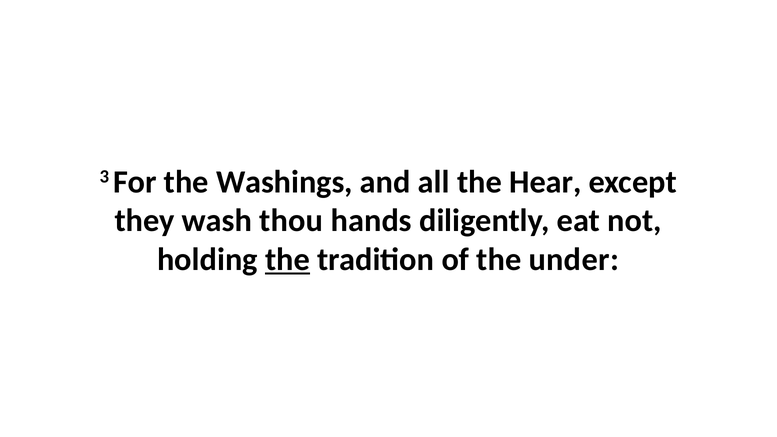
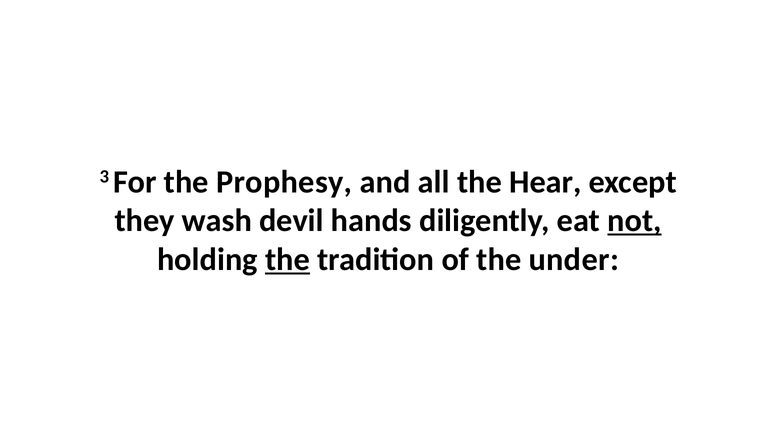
Washings: Washings -> Prophesy
thou: thou -> devil
not underline: none -> present
